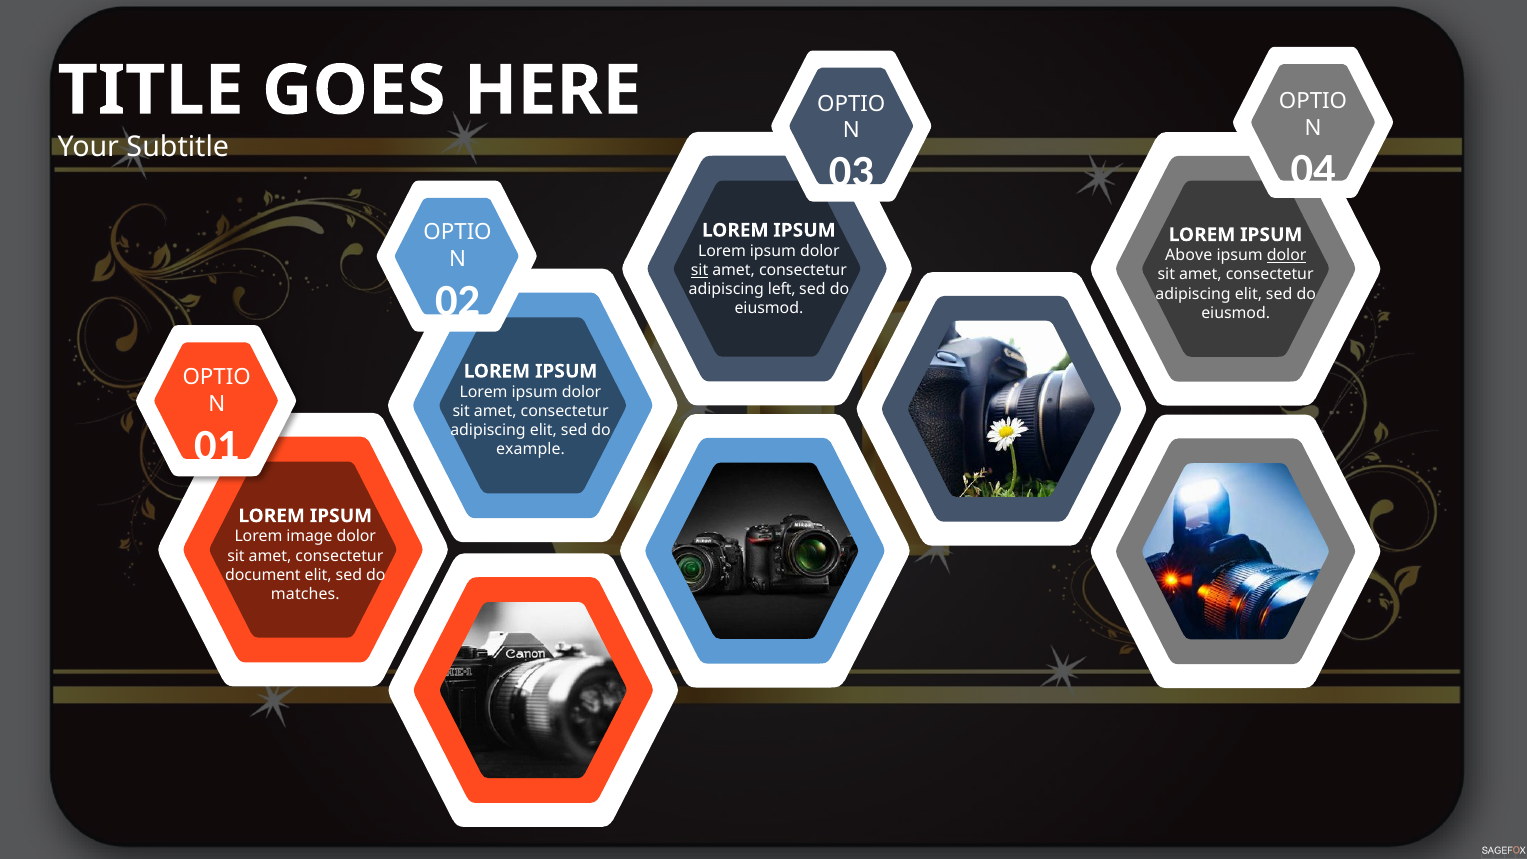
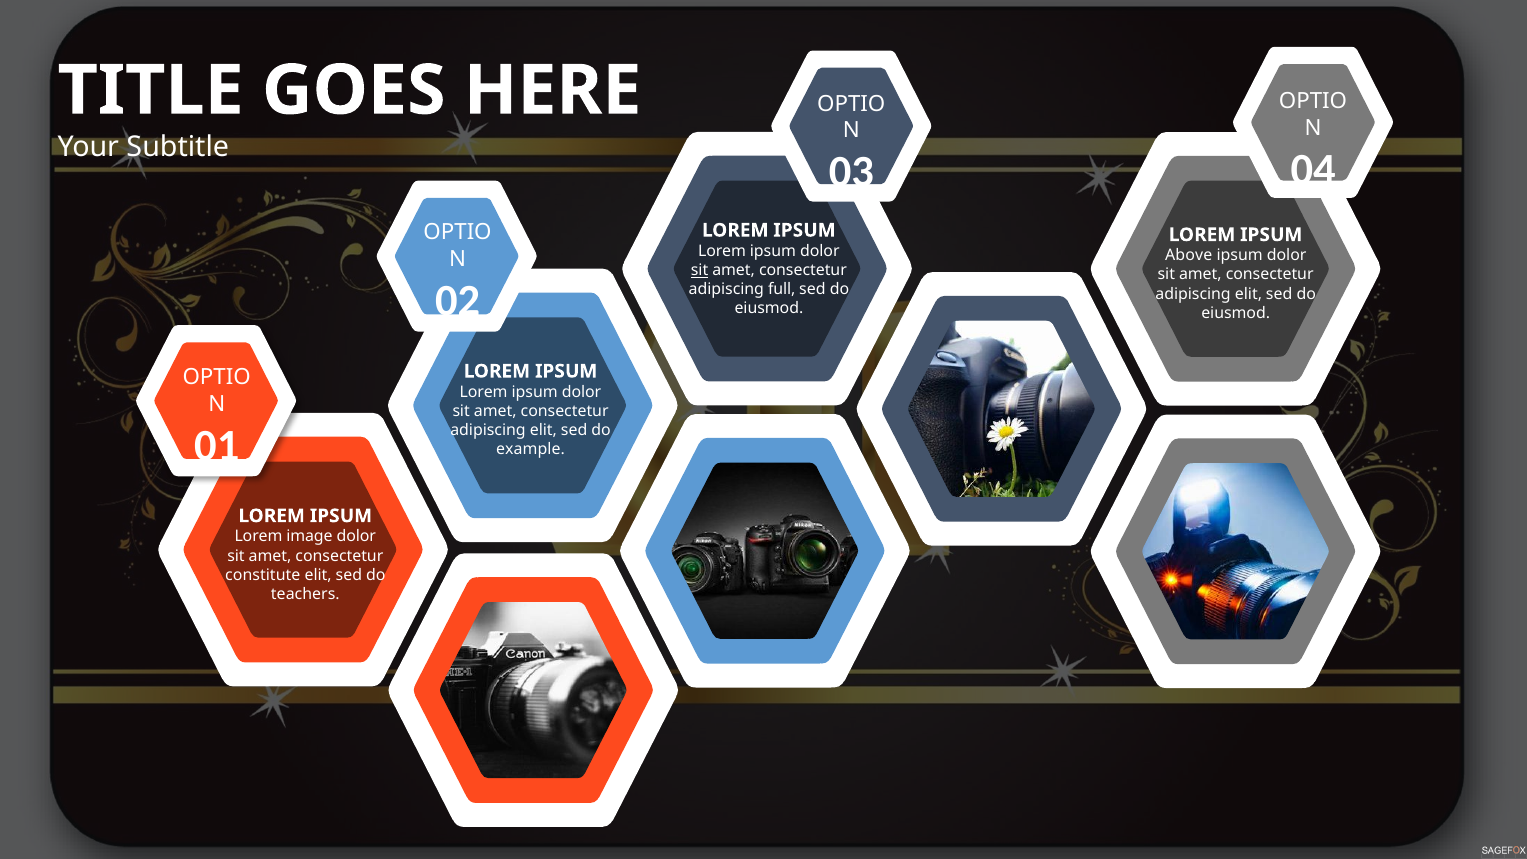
dolor at (1287, 256) underline: present -> none
left: left -> full
document: document -> constitute
matches: matches -> teachers
